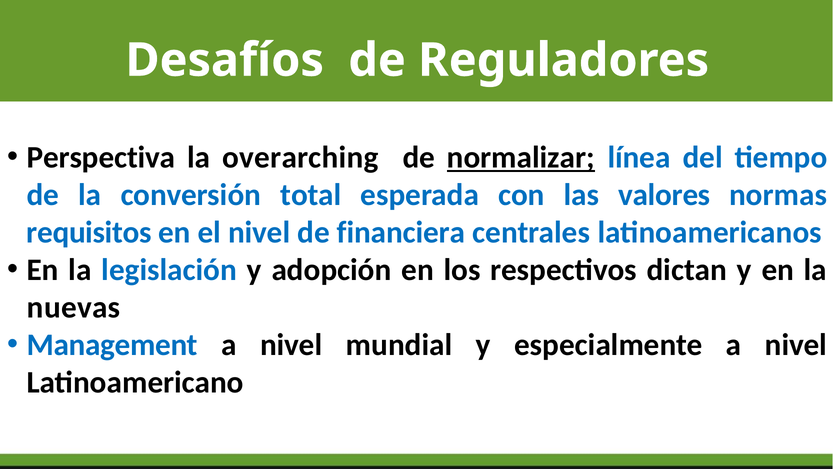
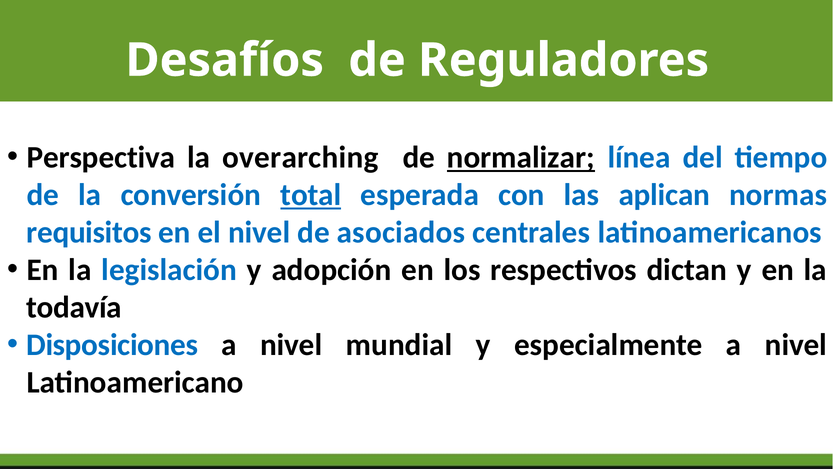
total underline: none -> present
valores: valores -> aplican
financiera: financiera -> asociados
nuevas: nuevas -> todavía
Management: Management -> Disposiciones
